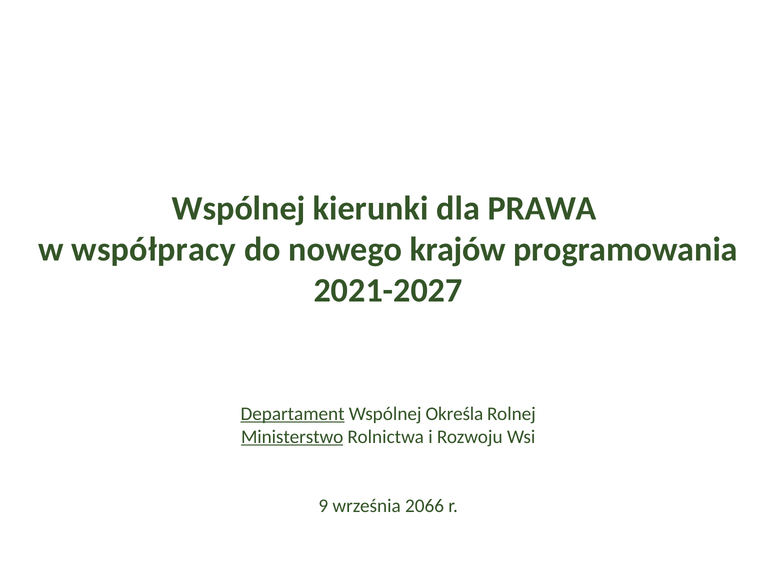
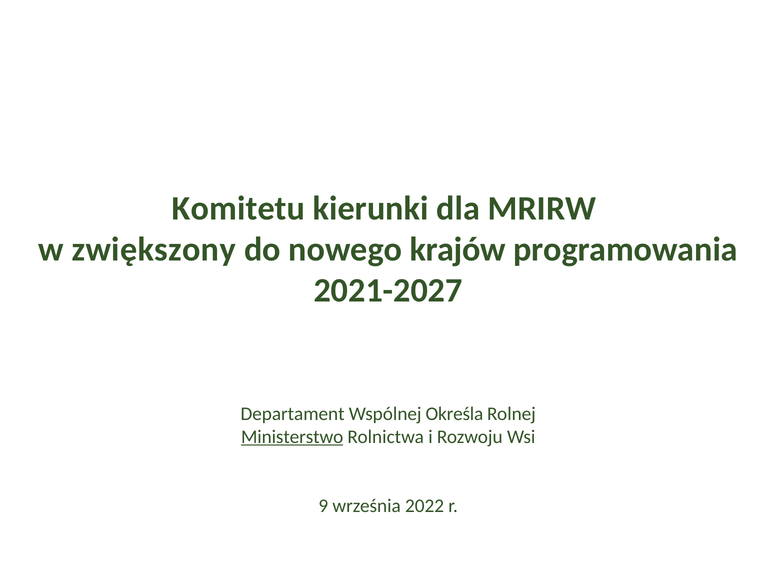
Wspólnej at (239, 208): Wspólnej -> Komitetu
PRAWA: PRAWA -> MRIRW
współpracy: współpracy -> zwiększony
Departament underline: present -> none
2066: 2066 -> 2022
